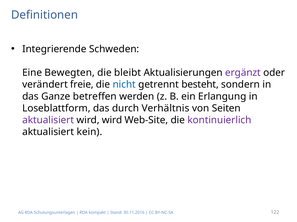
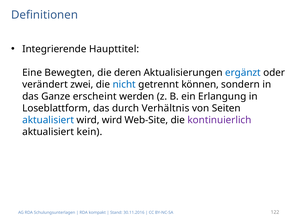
Schweden: Schweden -> Haupttitel
bleibt: bleibt -> deren
ergänzt colour: purple -> blue
freie: freie -> zwei
besteht: besteht -> können
betreffen: betreffen -> erscheint
aktualisiert at (48, 120) colour: purple -> blue
